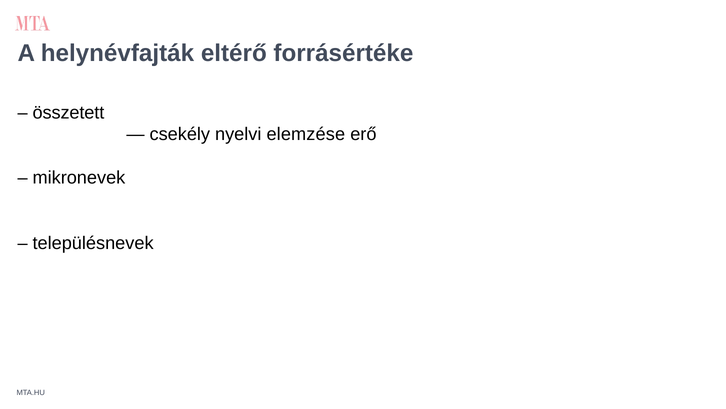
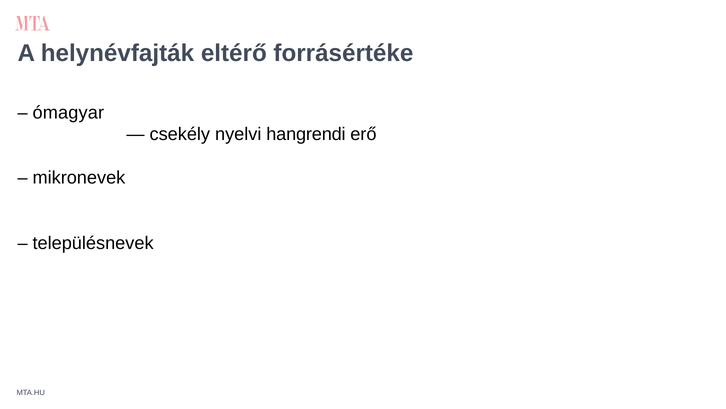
összetett: összetett -> ómagyar
elemzése: elemzése -> hangrendi
